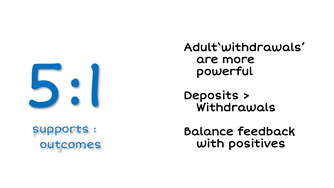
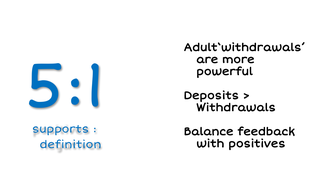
outcomes: outcomes -> definition
